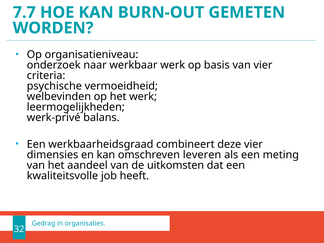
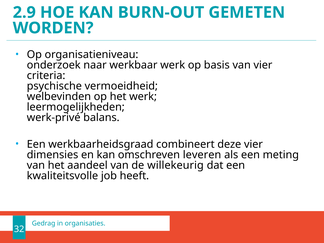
7.7: 7.7 -> 2.9
uitkomsten: uitkomsten -> willekeurig
